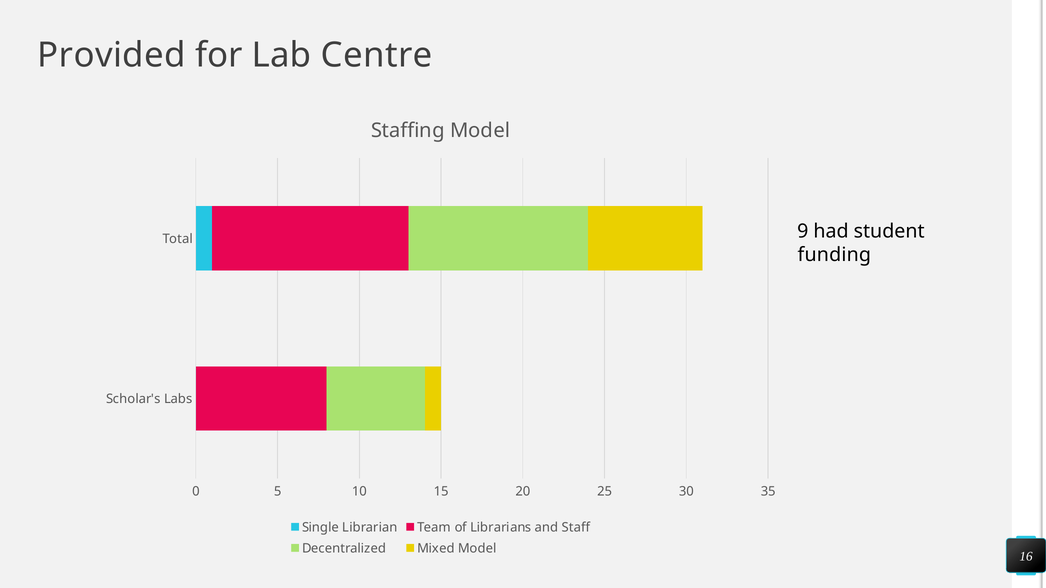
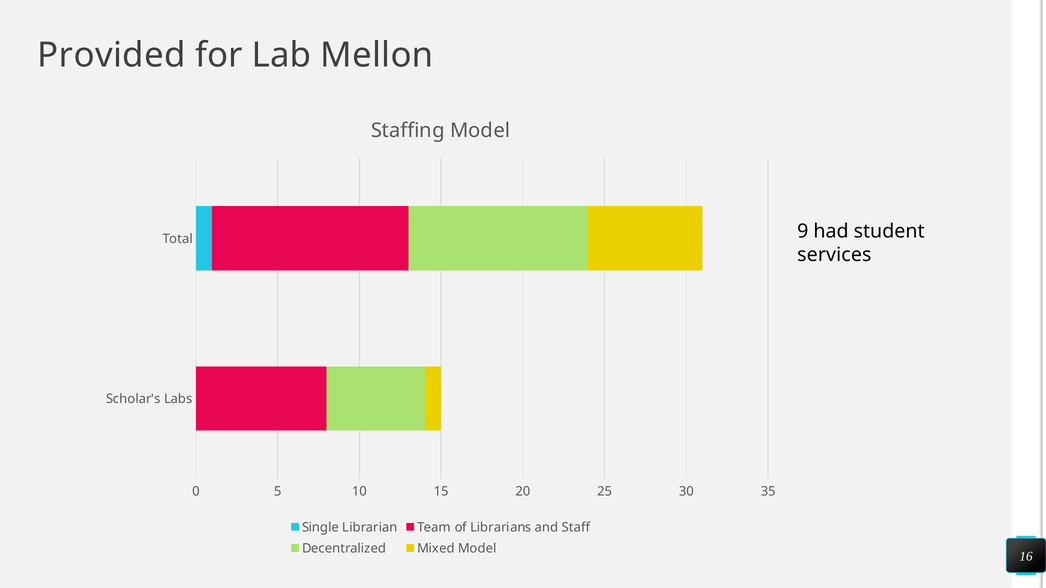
Centre: Centre -> Mellon
funding: funding -> services
